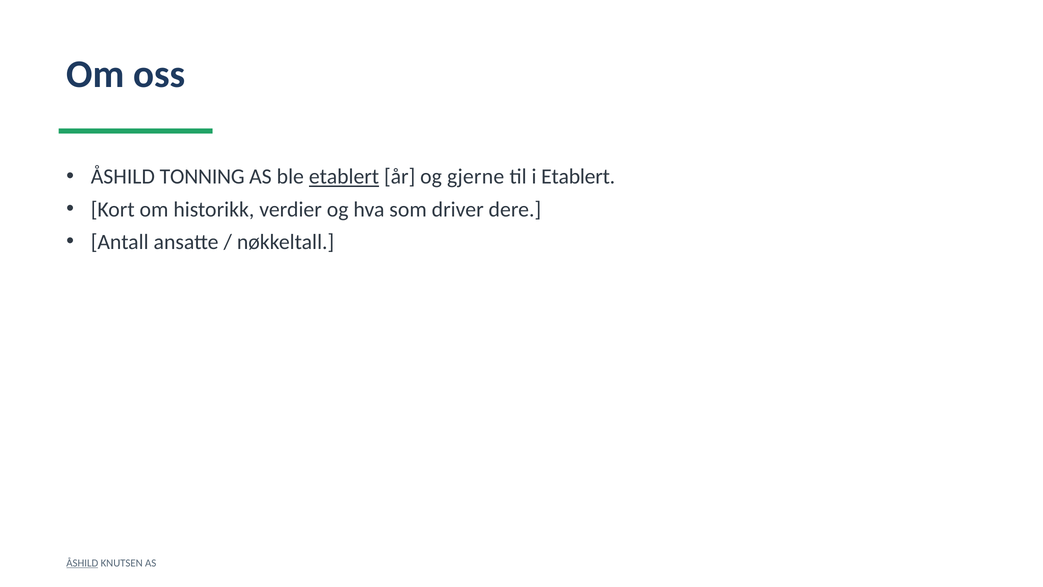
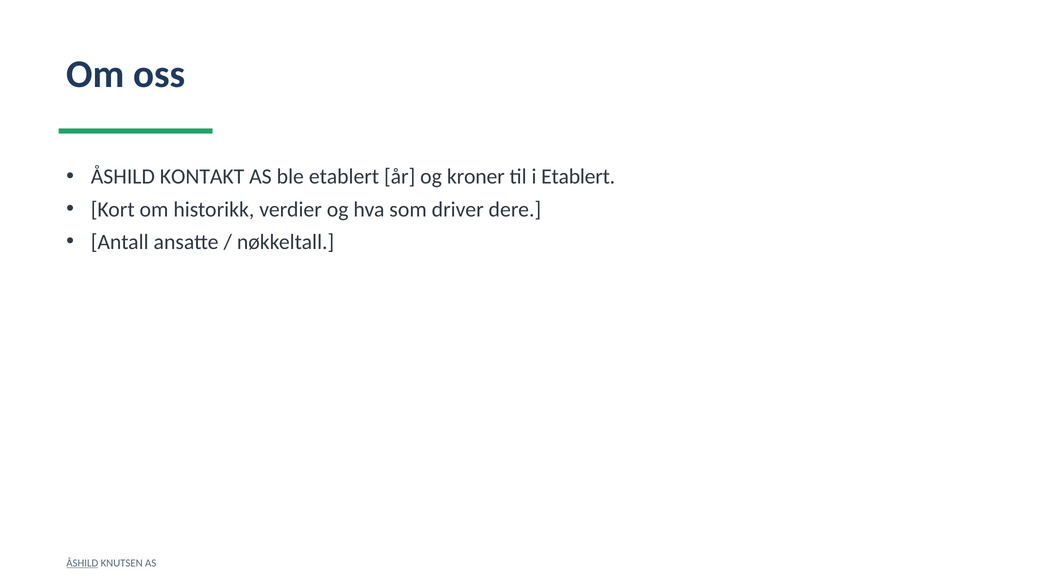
TONNING: TONNING -> KONTAKT
etablert at (344, 177) underline: present -> none
gjerne: gjerne -> kroner
